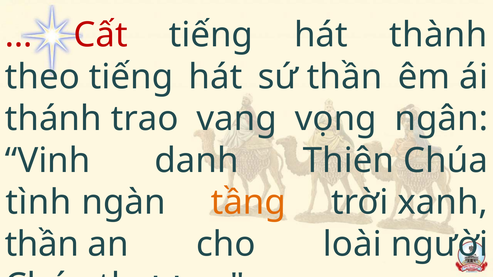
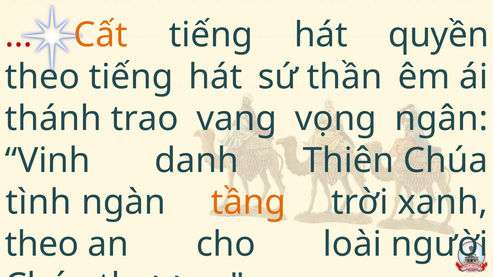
Cất colour: red -> orange
thành: thành -> quyền
thần at (42, 245): thần -> theo
